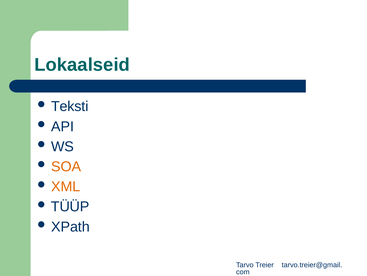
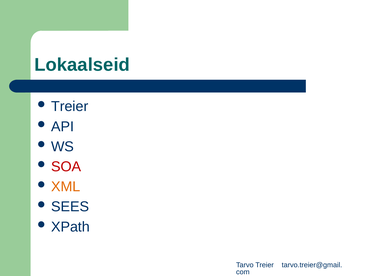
Teksti at (70, 106): Teksti -> Treier
SOA colour: orange -> red
TÜÜP: TÜÜP -> SEES
